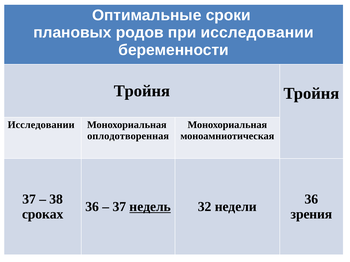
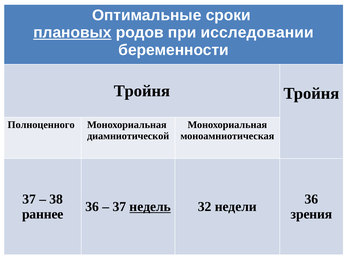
плановых underline: none -> present
Исследовании at (41, 125): Исследовании -> Полноценного
оплодотворенная: оплодотворенная -> диамниотической
сроках: сроках -> раннее
